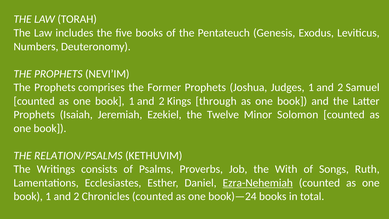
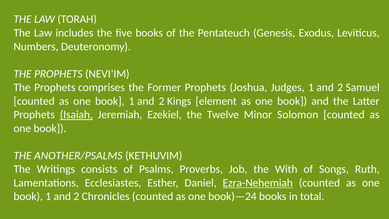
through: through -> element
Isaiah underline: none -> present
RELATION/PSALMS: RELATION/PSALMS -> ANOTHER/PSALMS
